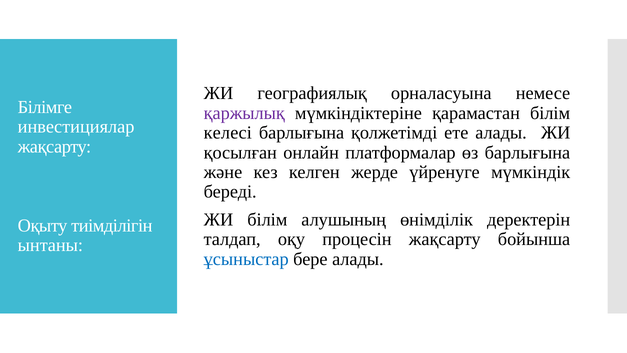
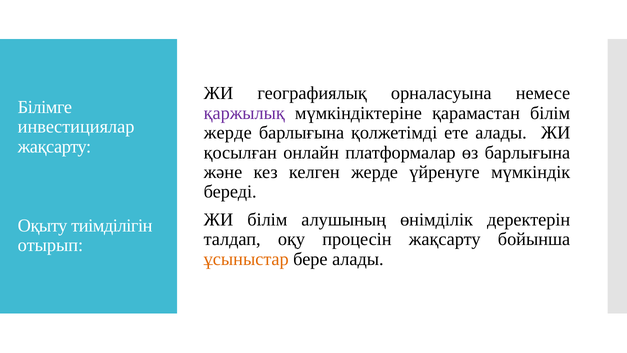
келесі at (228, 133): келесі -> жерде
ынтаны: ынтаны -> отырып
ұсыныстар colour: blue -> orange
